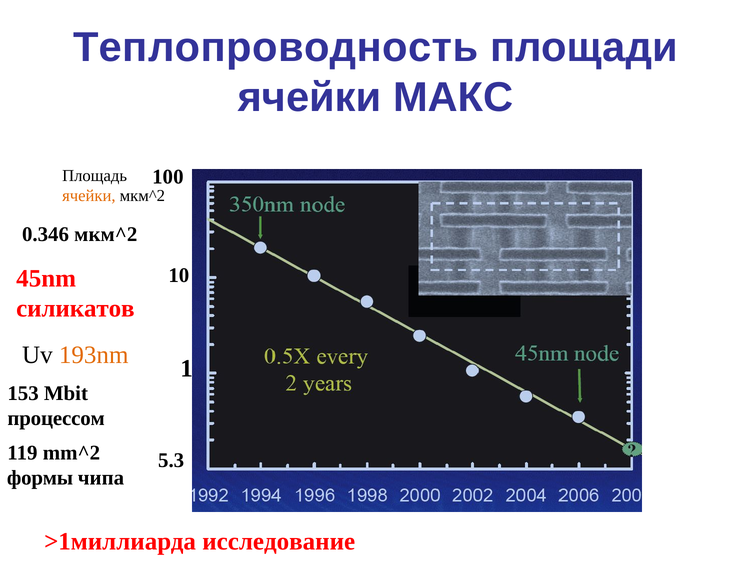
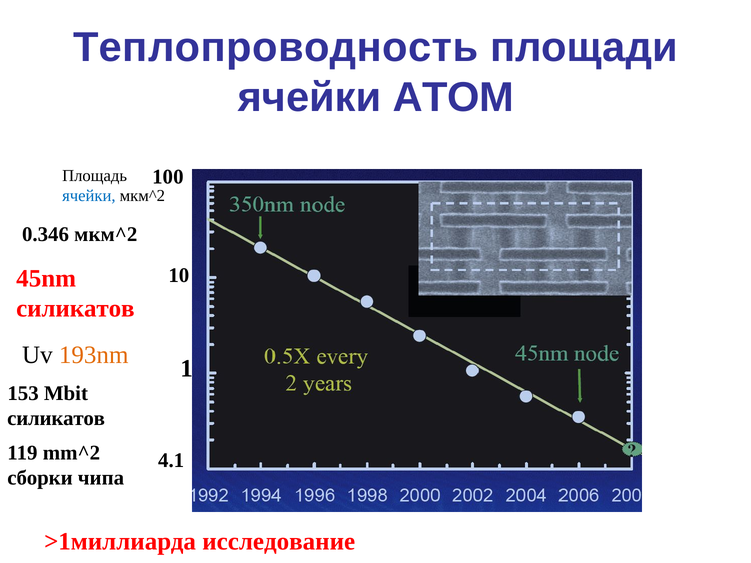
МАКС: МАКС -> АТОМ
ячейки at (89, 196) colour: orange -> blue
процессом at (56, 419): процессом -> силикатов
5.3: 5.3 -> 4.1
формы: формы -> сборки
